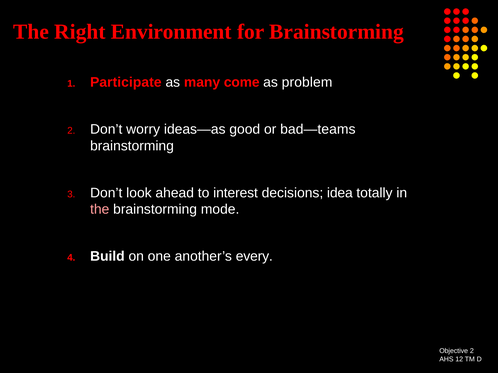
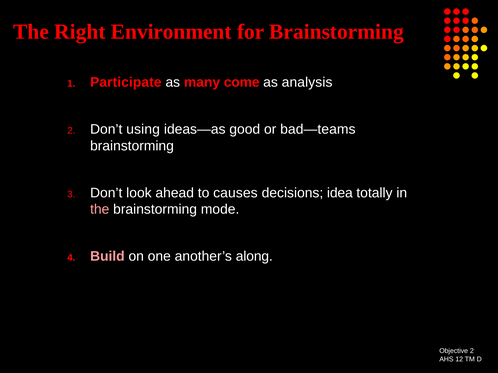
problem: problem -> analysis
worry: worry -> using
interest: interest -> causes
Build colour: white -> pink
every: every -> along
